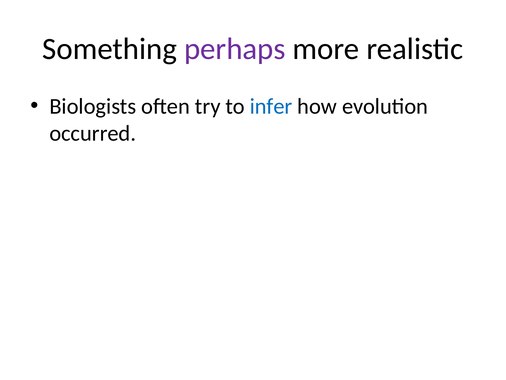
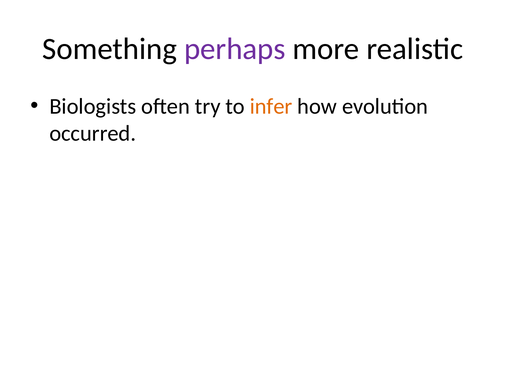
infer colour: blue -> orange
